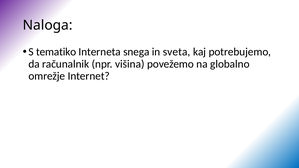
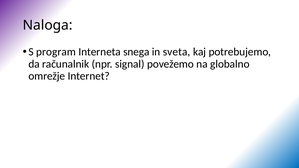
tematiko: tematiko -> program
višina: višina -> signal
